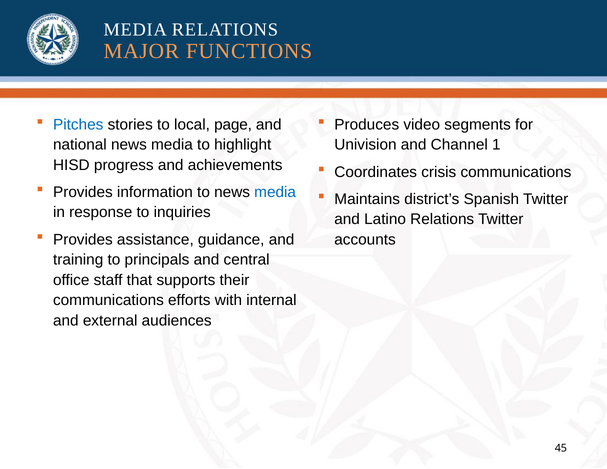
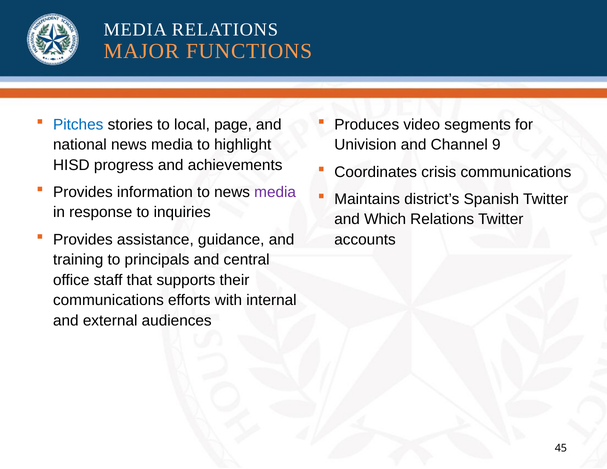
1: 1 -> 9
media at (275, 192) colour: blue -> purple
Latino: Latino -> Which
